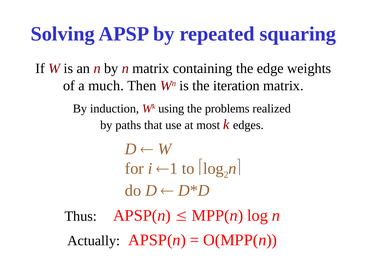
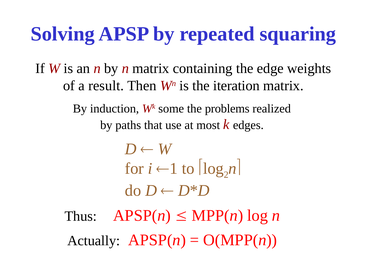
much: much -> result
using: using -> some
